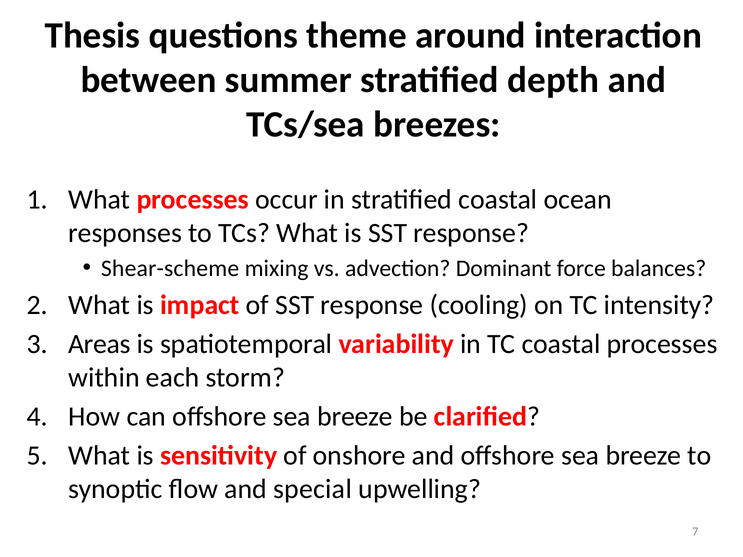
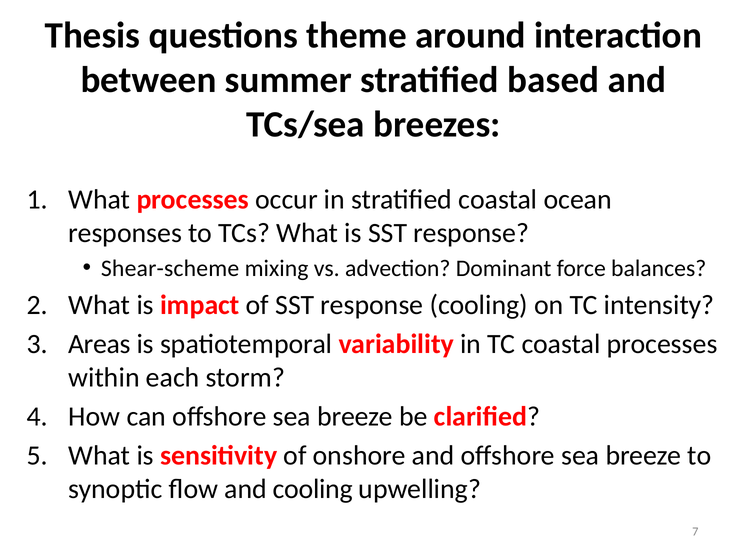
depth: depth -> based
and special: special -> cooling
